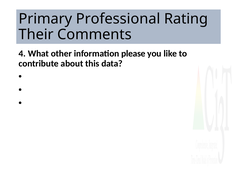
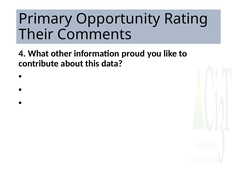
Professional: Professional -> Opportunity
please: please -> proud
